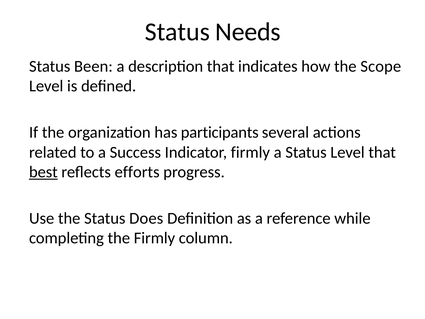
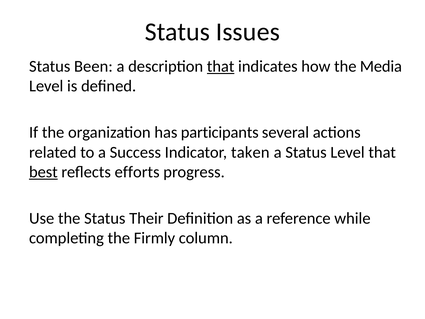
Needs: Needs -> Issues
that at (221, 66) underline: none -> present
Scope: Scope -> Media
Indicator firmly: firmly -> taken
Does: Does -> Their
